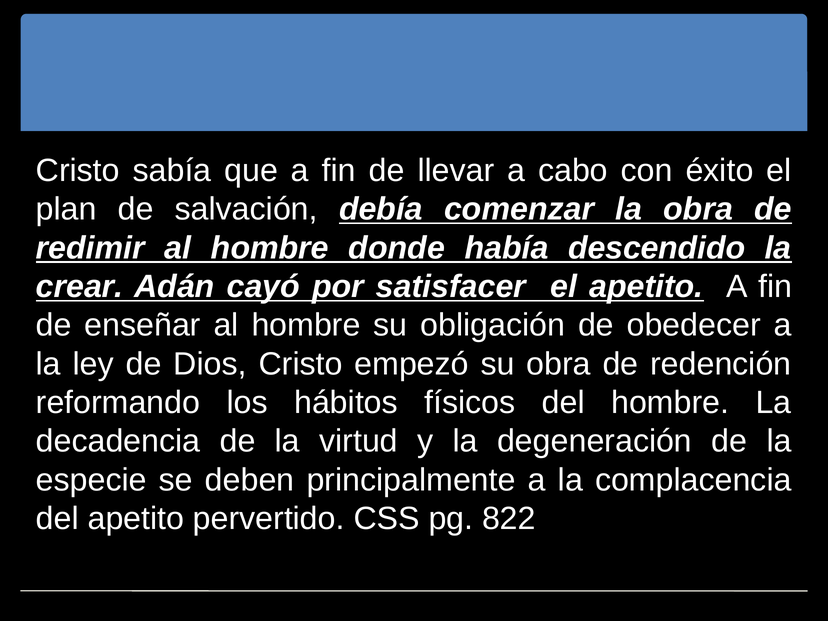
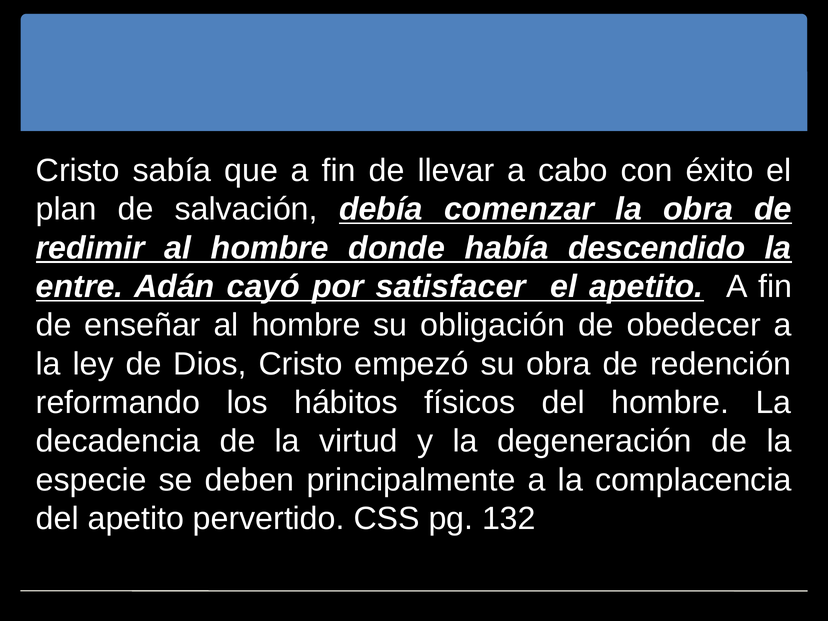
crear: crear -> entre
822: 822 -> 132
